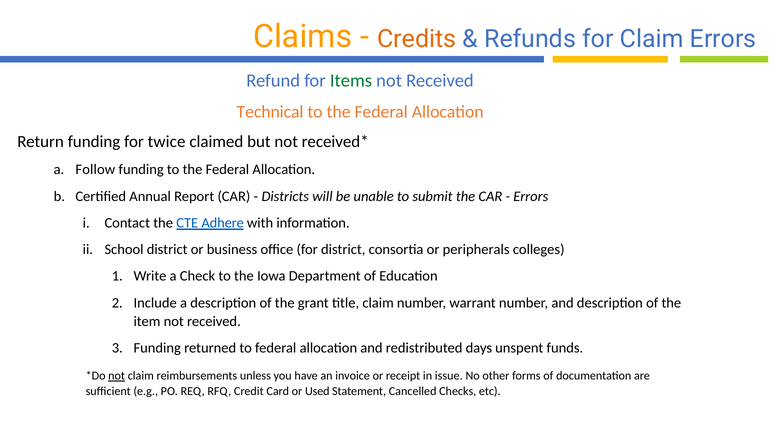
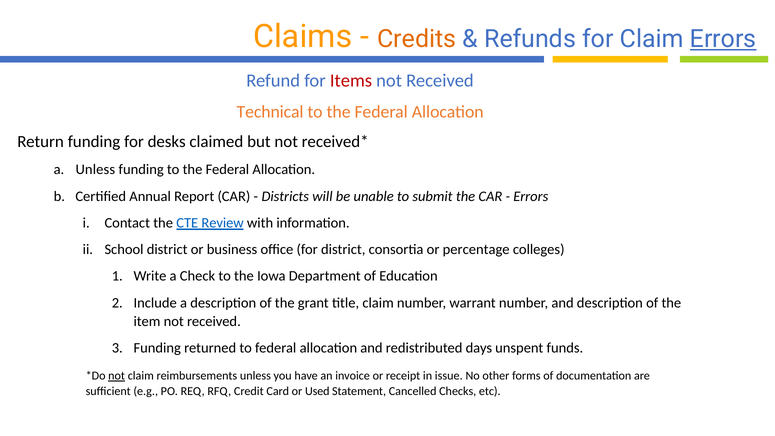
Errors at (723, 39) underline: none -> present
Items colour: green -> red
twice: twice -> desks
a Follow: Follow -> Unless
Adhere: Adhere -> Review
peripherals: peripherals -> percentage
